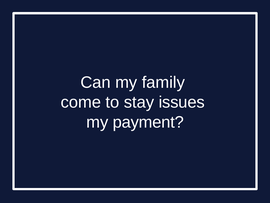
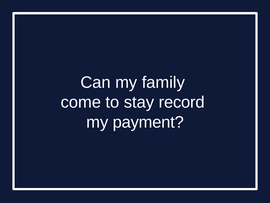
issues: issues -> record
